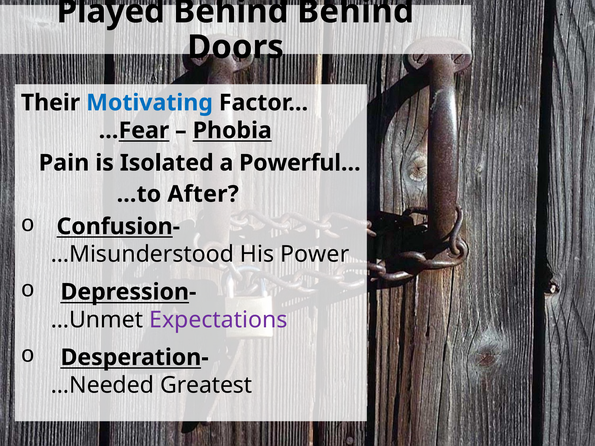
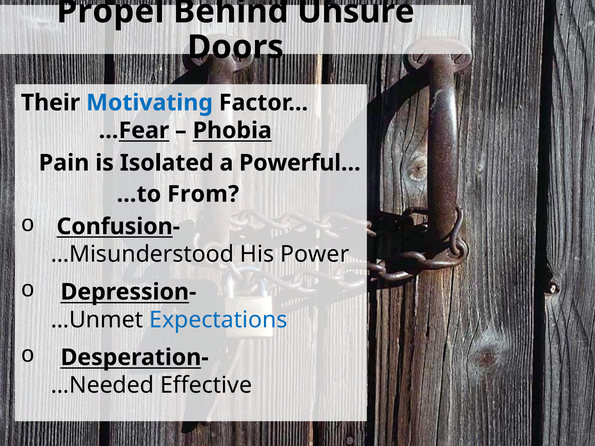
Played: Played -> Propel
Behind Behind: Behind -> Unsure
After: After -> From
Expectations colour: purple -> blue
Greatest: Greatest -> Effective
